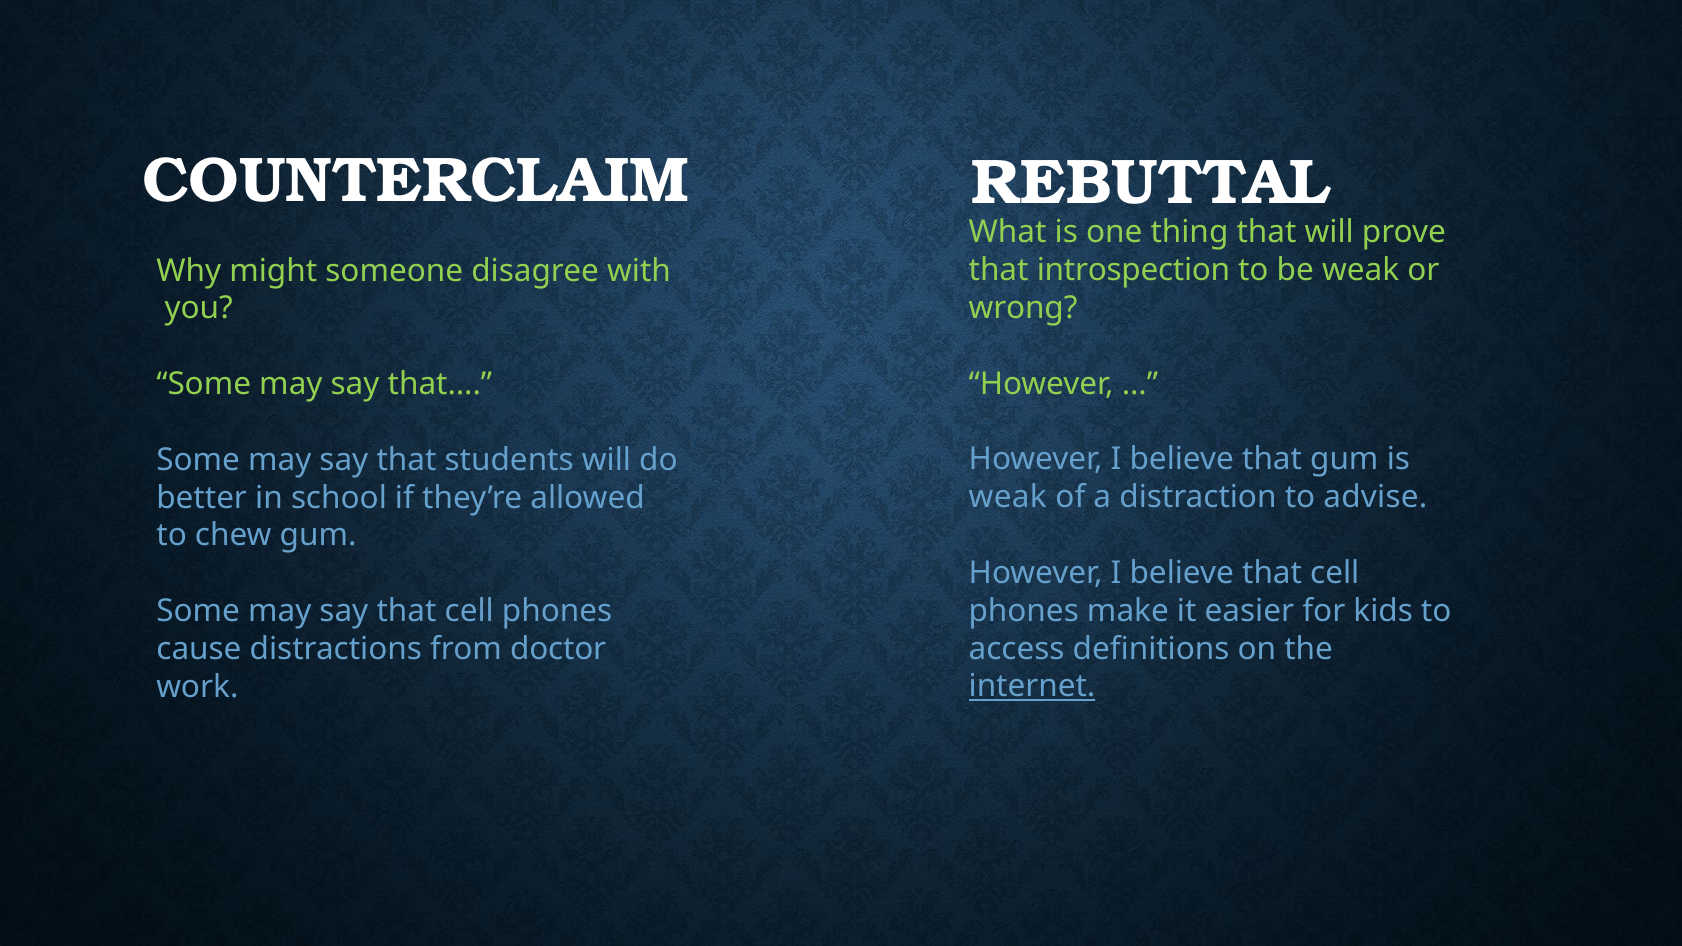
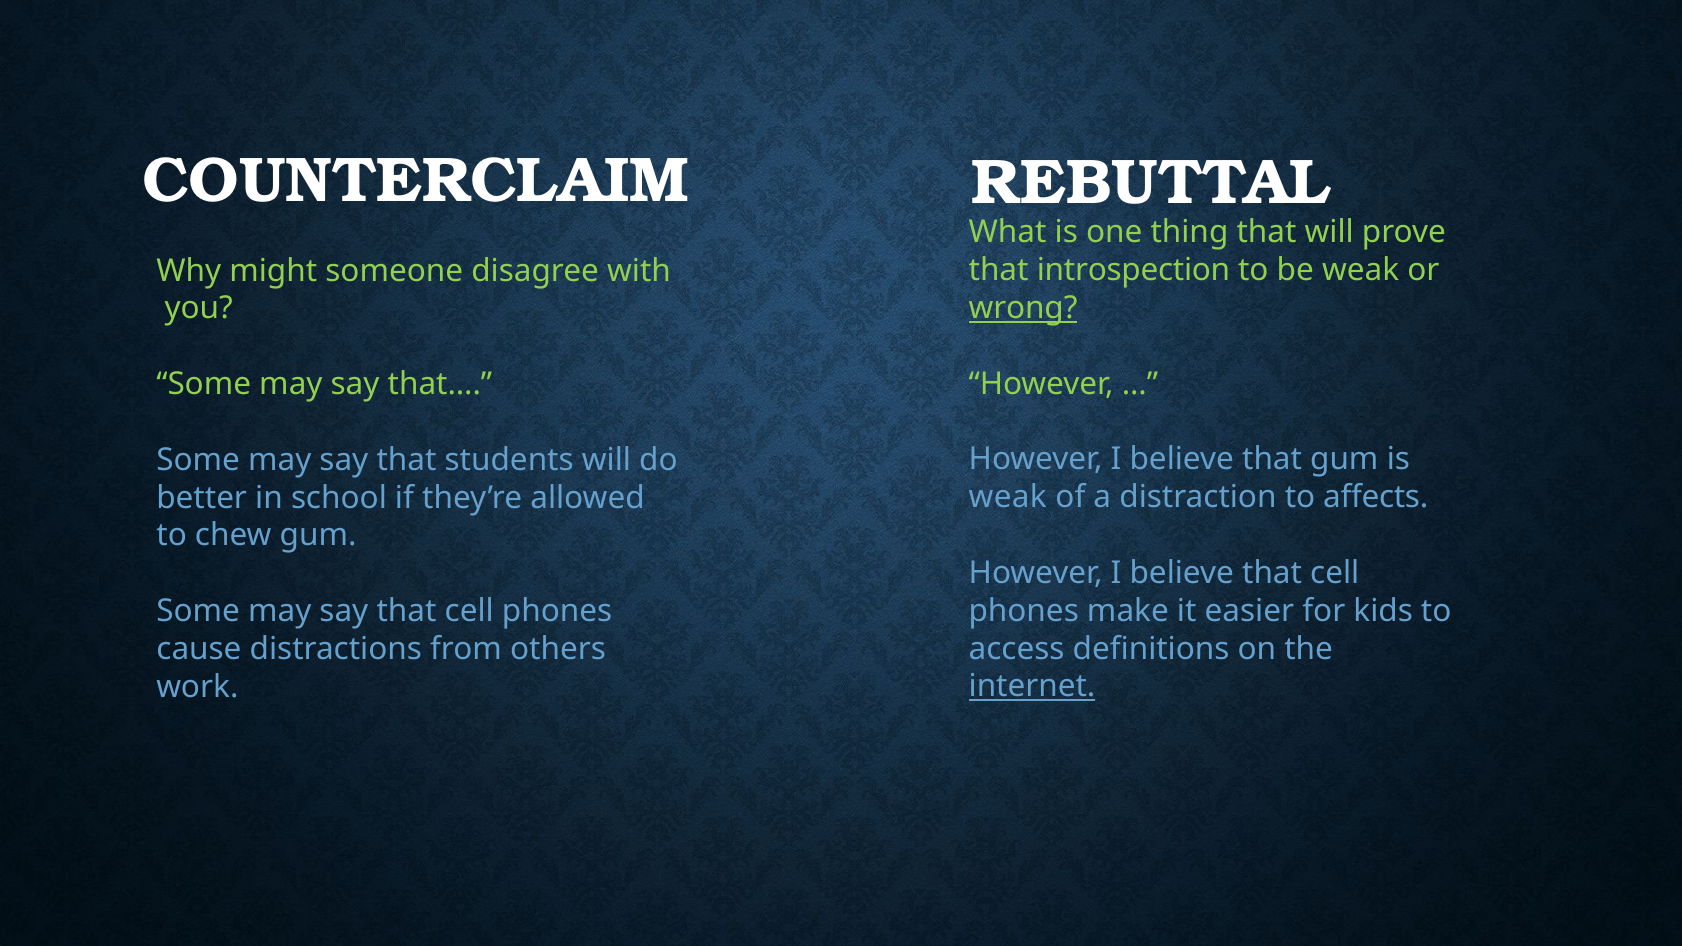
wrong underline: none -> present
advise: advise -> affects
doctor: doctor -> others
